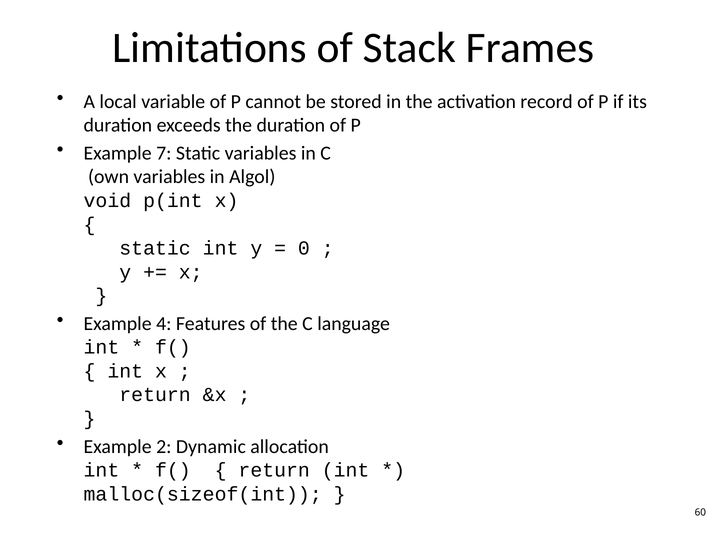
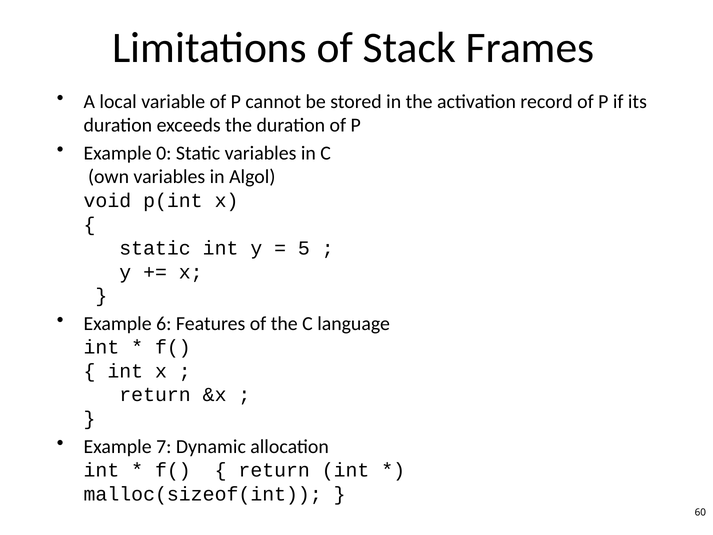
7: 7 -> 0
0: 0 -> 5
4: 4 -> 6
2: 2 -> 7
